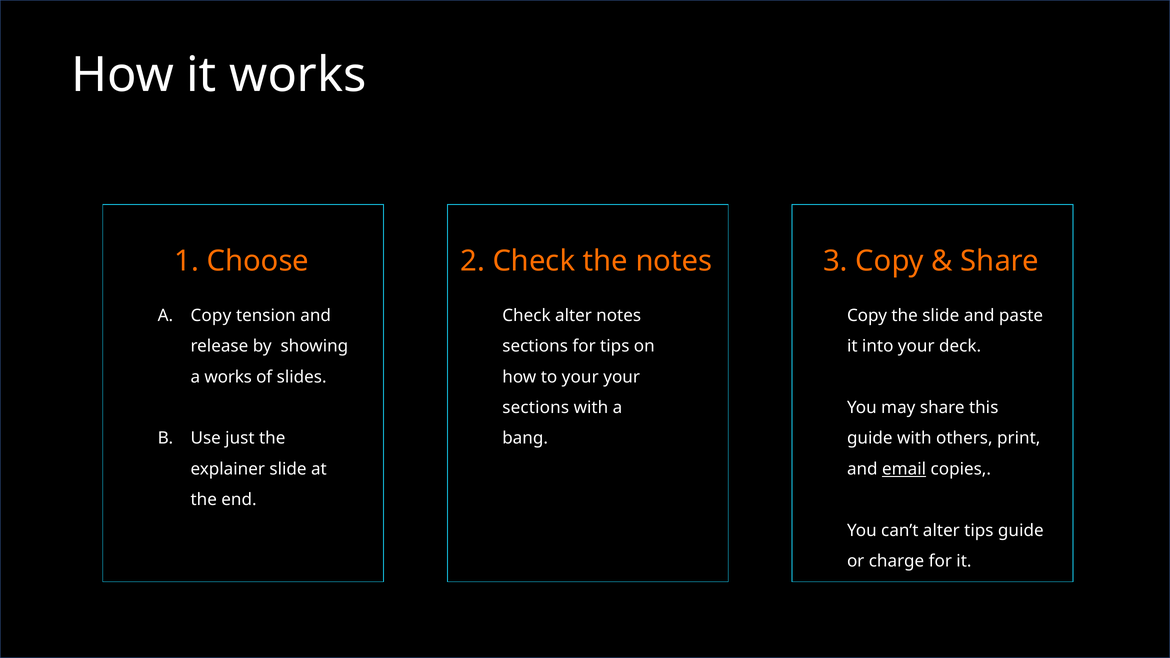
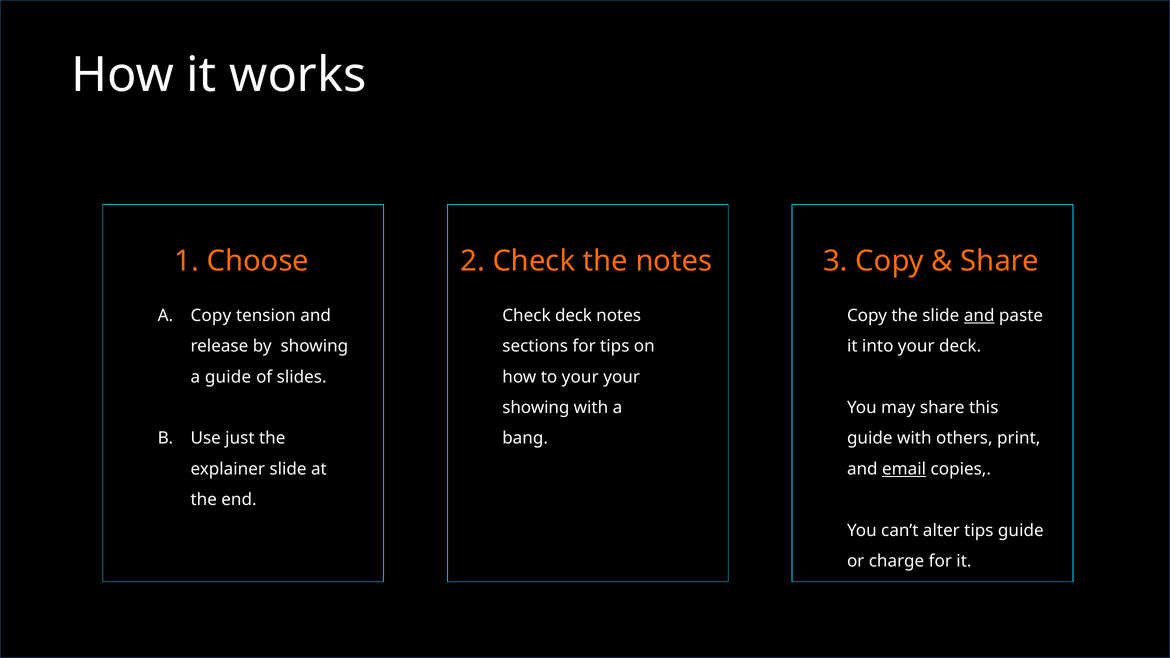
Check alter: alter -> deck
and at (979, 316) underline: none -> present
a works: works -> guide
sections at (536, 408): sections -> showing
